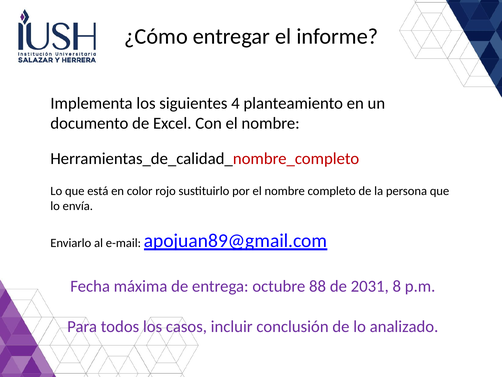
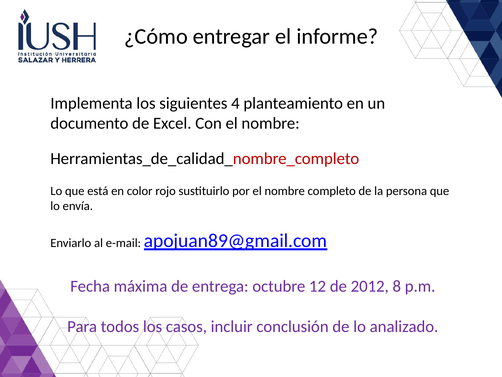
88: 88 -> 12
2031: 2031 -> 2012
